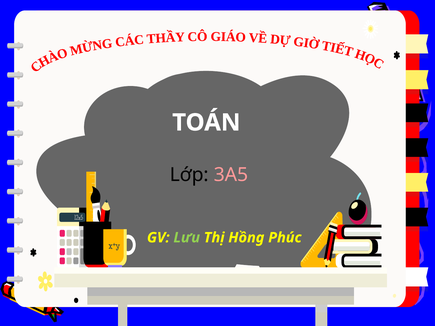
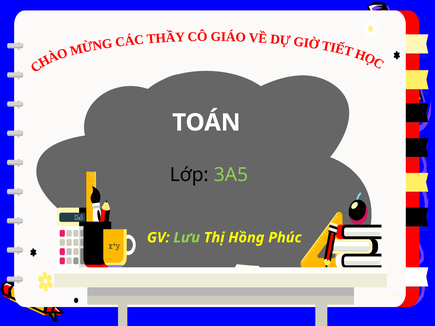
3A5 colour: pink -> light green
